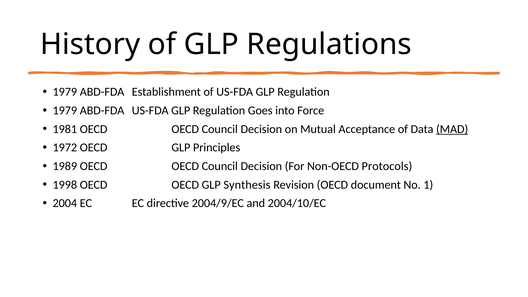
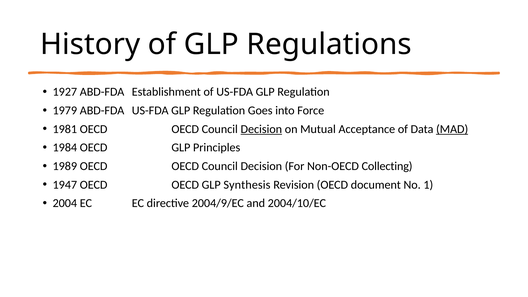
1979 at (65, 92): 1979 -> 1927
Decision at (261, 129) underline: none -> present
1972: 1972 -> 1984
Protocols: Protocols -> Collecting
1998: 1998 -> 1947
